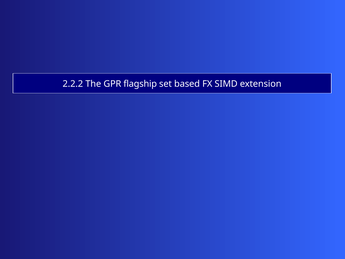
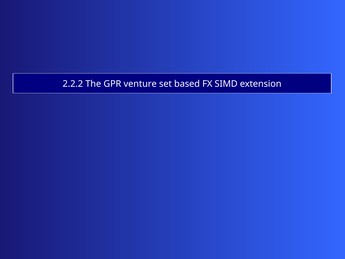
flagship: flagship -> venture
